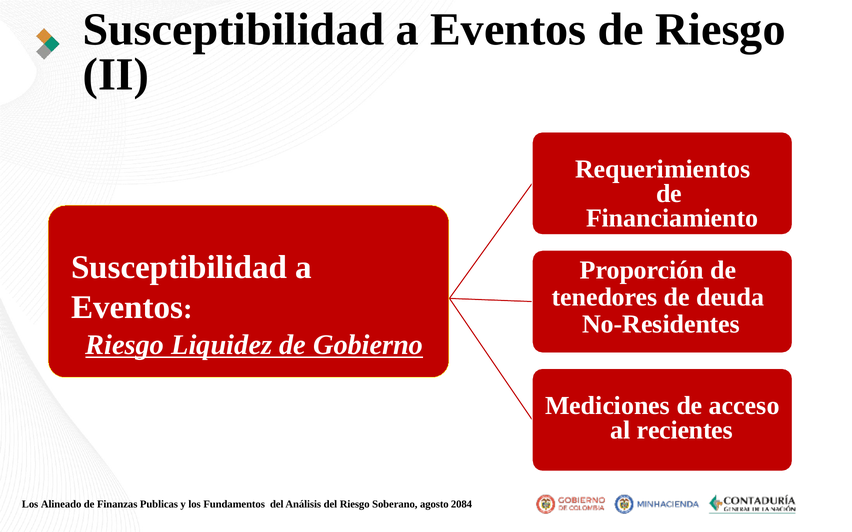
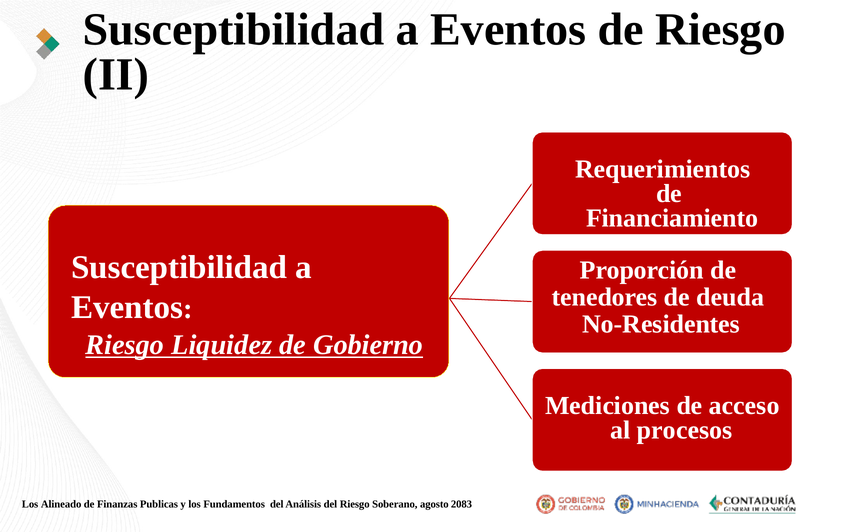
recientes: recientes -> procesos
2084: 2084 -> 2083
